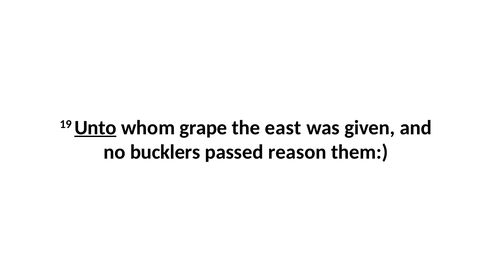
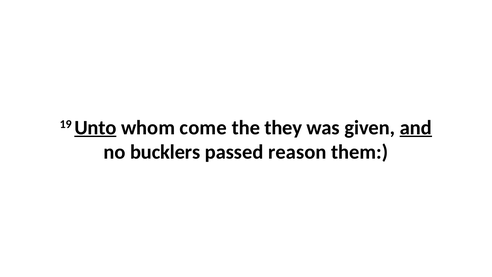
grape: grape -> come
east: east -> they
and underline: none -> present
